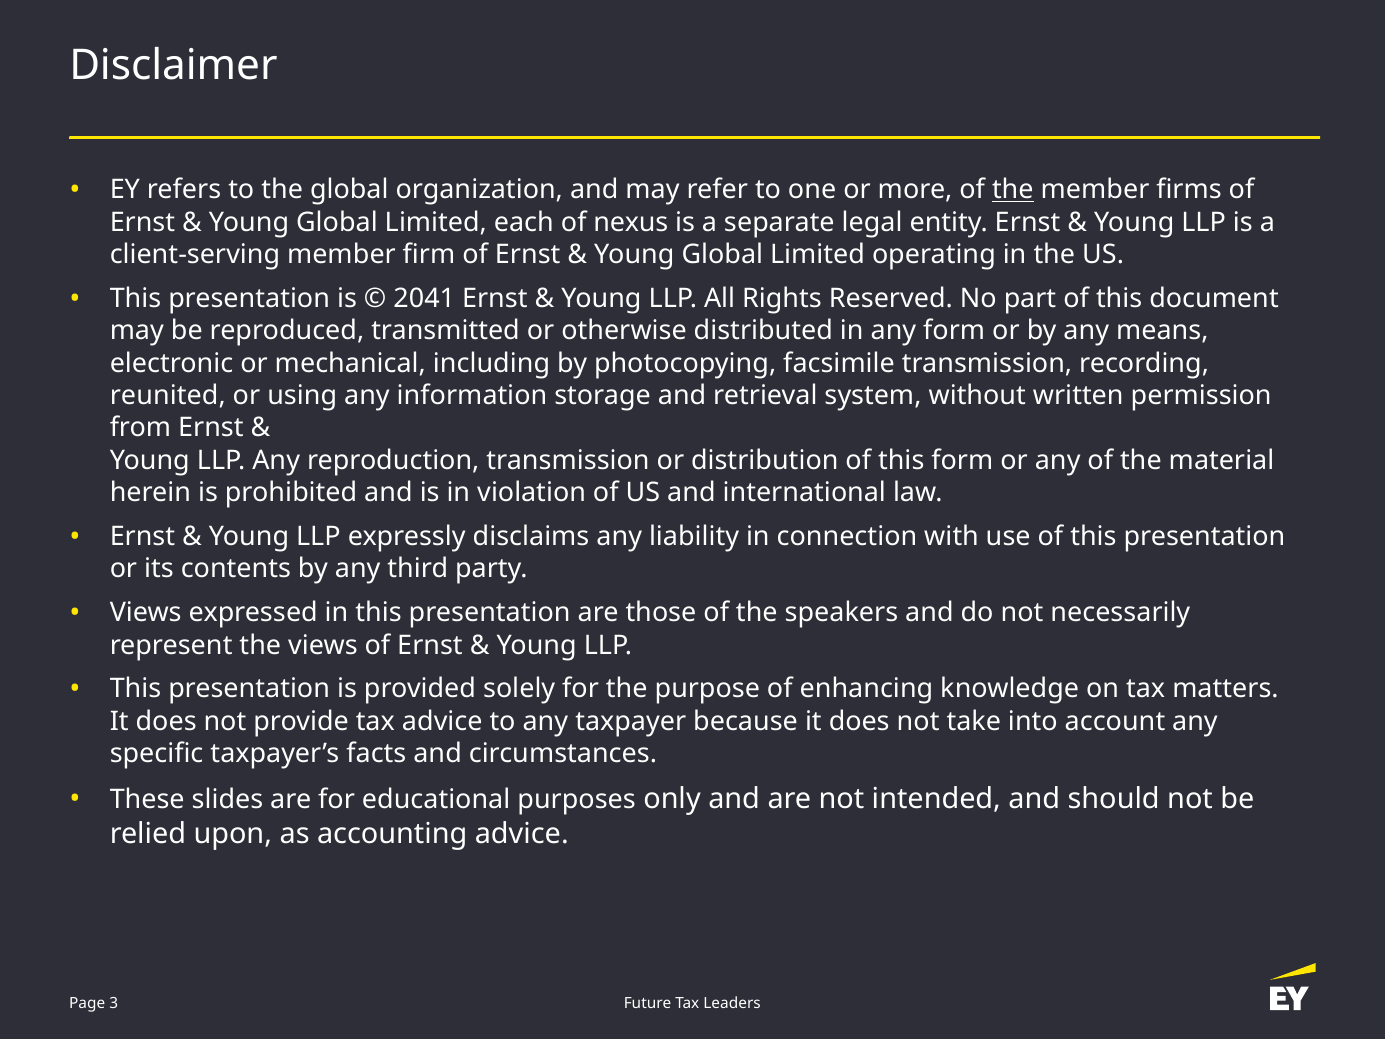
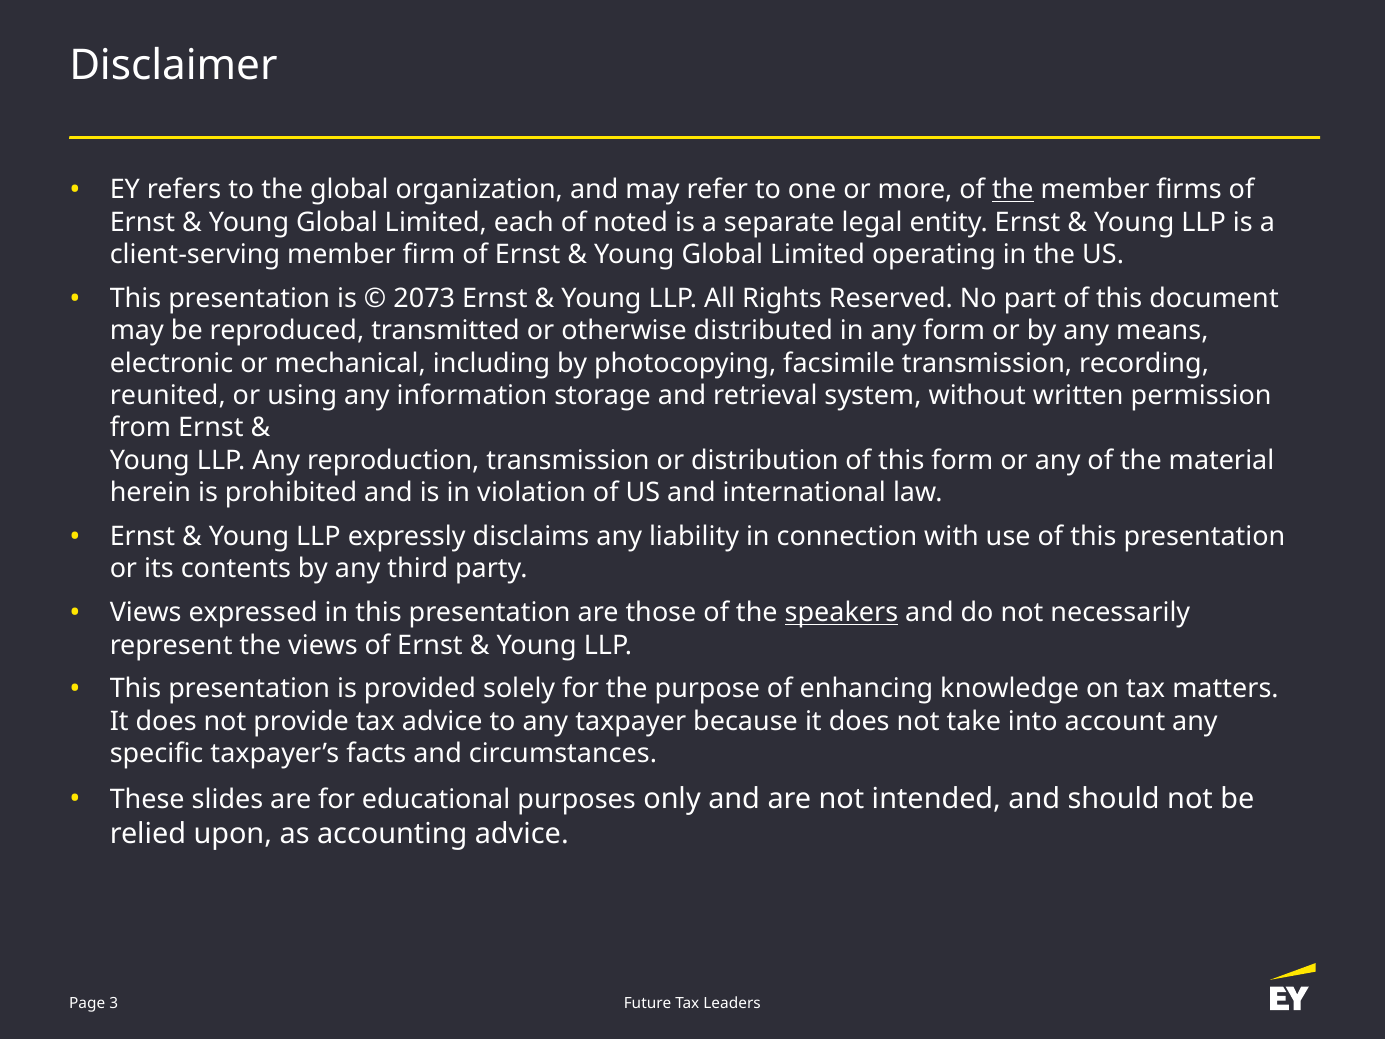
nexus: nexus -> noted
2041: 2041 -> 2073
speakers underline: none -> present
